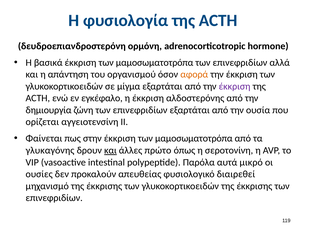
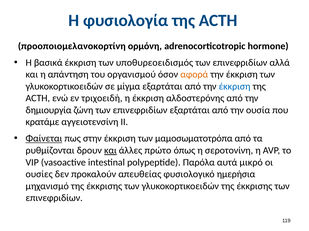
δευδροεπιανδροστερόνη: δευδροεπιανδροστερόνη -> προοποιομελανοκορτίνη
μαμοσωματοτρόπα at (155, 63): μαμοσωματοτρόπα -> υποθυρεοειδισμός
έκκριση at (235, 87) colour: purple -> blue
εγκέφαλο: εγκέφαλο -> τριχοειδή
ορίζεται: ορίζεται -> κρατάμε
Φαίνεται underline: none -> present
γλυκαγόνης: γλυκαγόνης -> ρυθμίζονται
διαιρεθεί: διαιρεθεί -> ημερήσια
